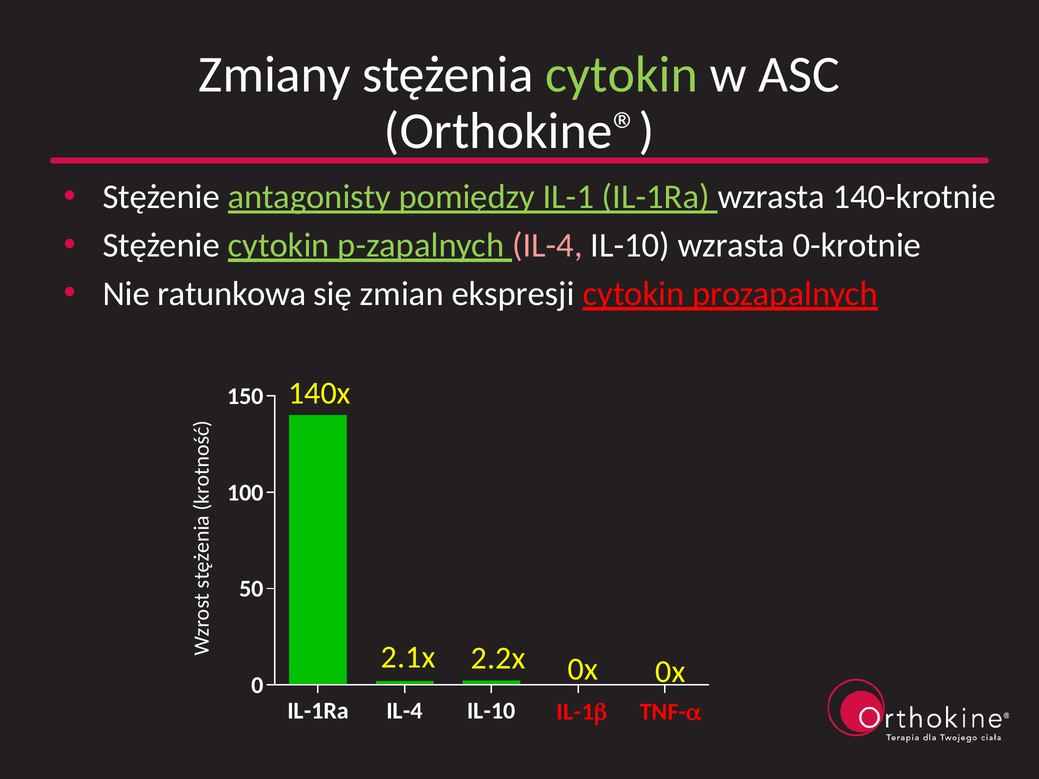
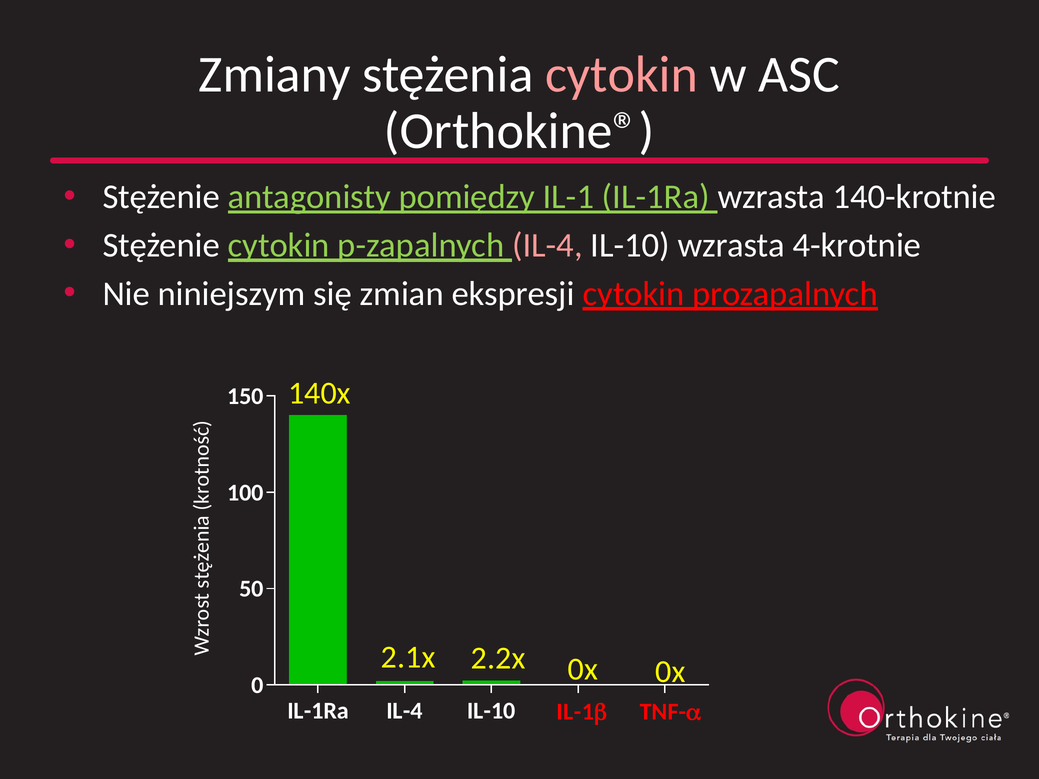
cytokin at (621, 75) colour: light green -> pink
0-krotnie: 0-krotnie -> 4-krotnie
ratunkowa: ratunkowa -> niniejszym
